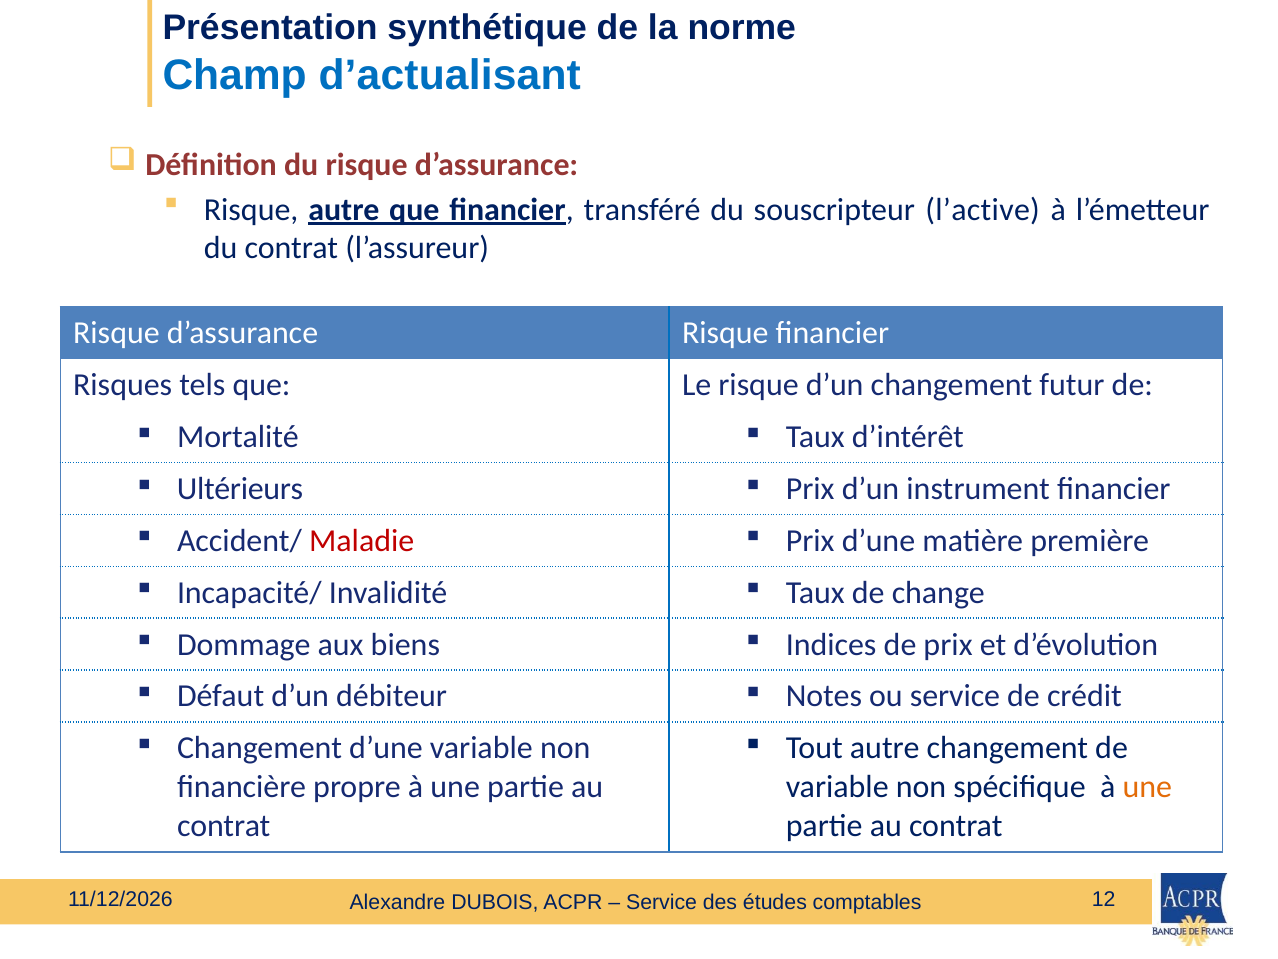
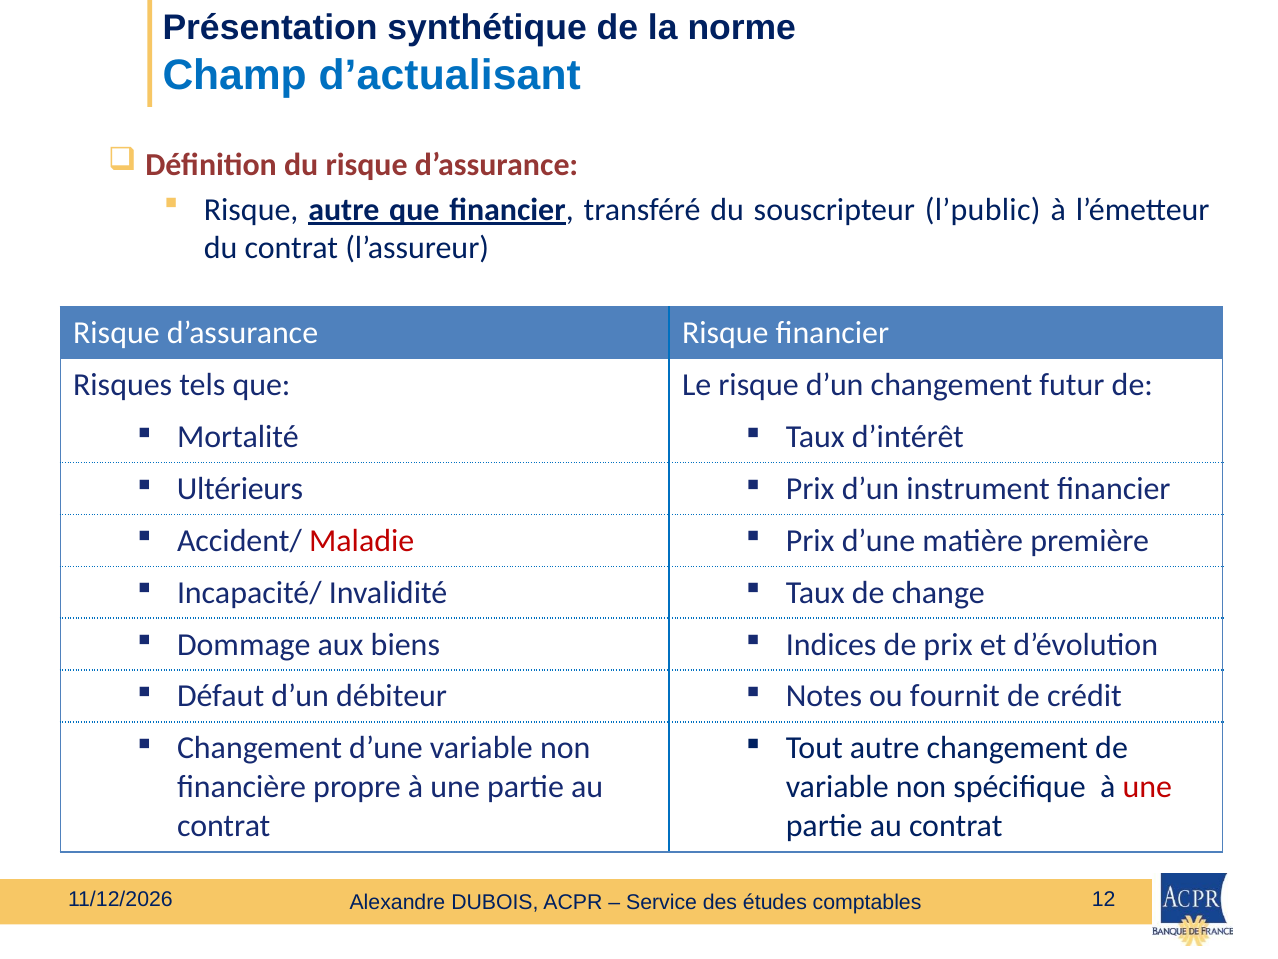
l’active: l’active -> l’public
ou service: service -> fournit
une at (1147, 787) colour: orange -> red
